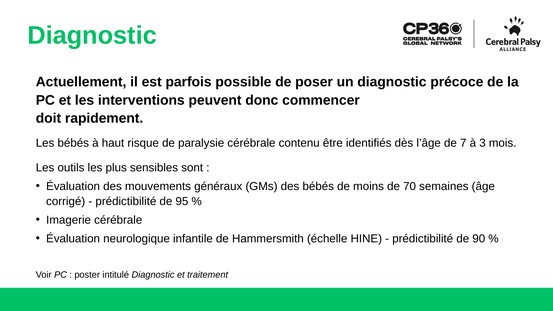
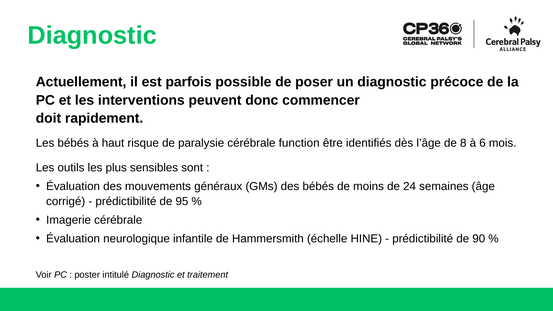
contenu: contenu -> function
7: 7 -> 8
3: 3 -> 6
70: 70 -> 24
